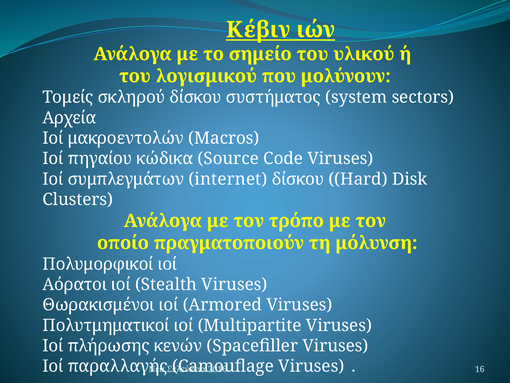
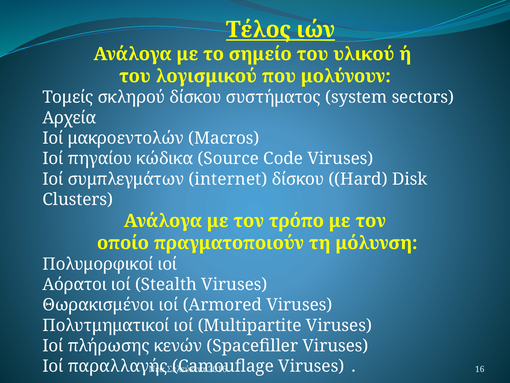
Κέβιν: Κέβιν -> Τέλος
